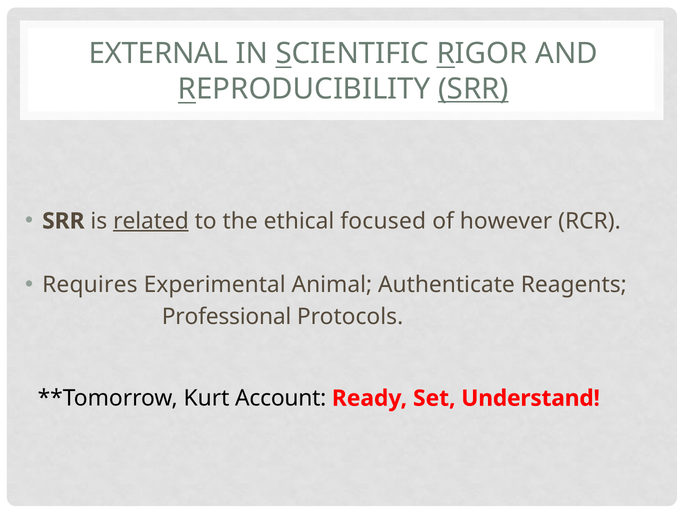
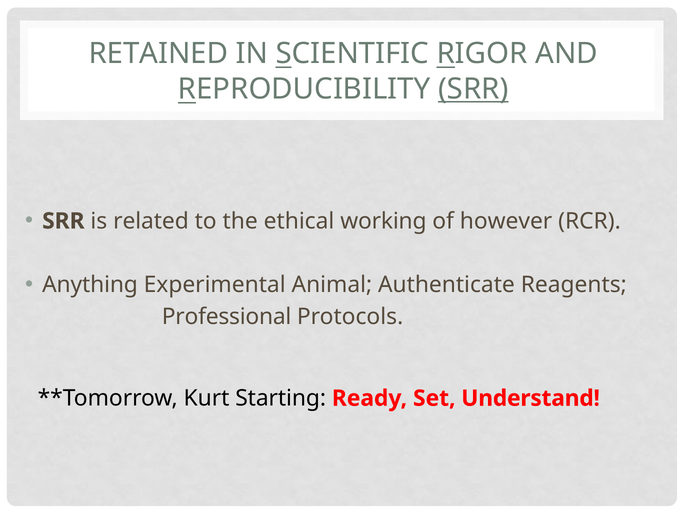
EXTERNAL: EXTERNAL -> RETAINED
related underline: present -> none
focused: focused -> working
Requires: Requires -> Anything
Account: Account -> Starting
